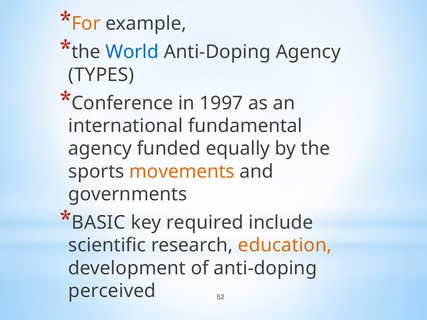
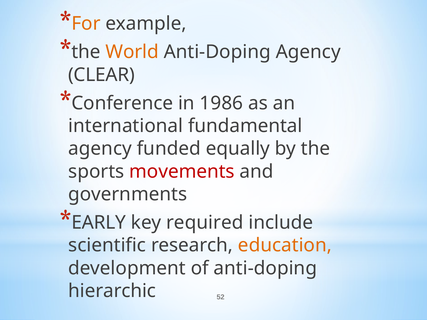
World colour: blue -> orange
TYPES: TYPES -> CLEAR
1997: 1997 -> 1986
movements colour: orange -> red
BASIC: BASIC -> EARLY
perceived: perceived -> hierarchic
